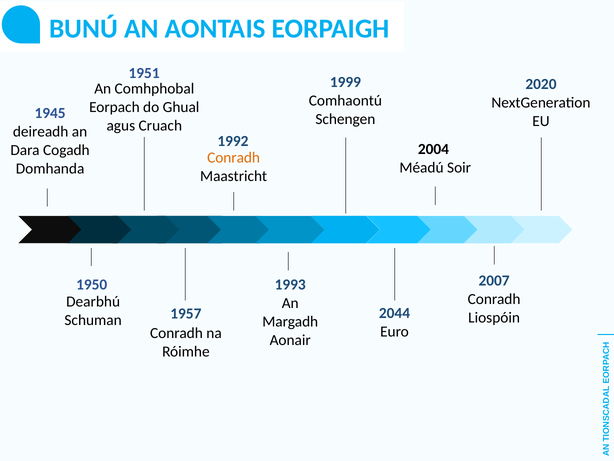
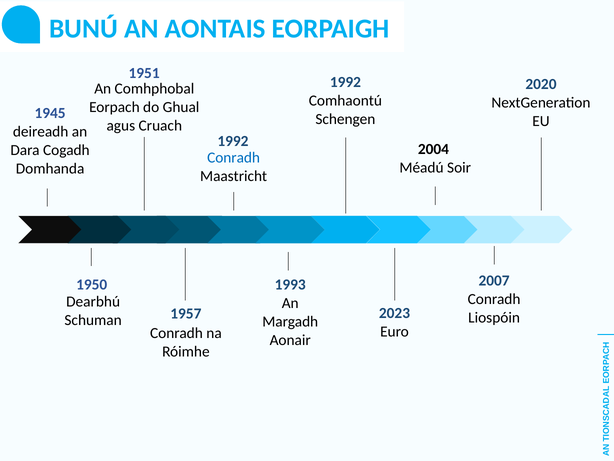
1999 at (345, 82): 1999 -> 1992
Conradh at (234, 157) colour: orange -> blue
2044: 2044 -> 2023
